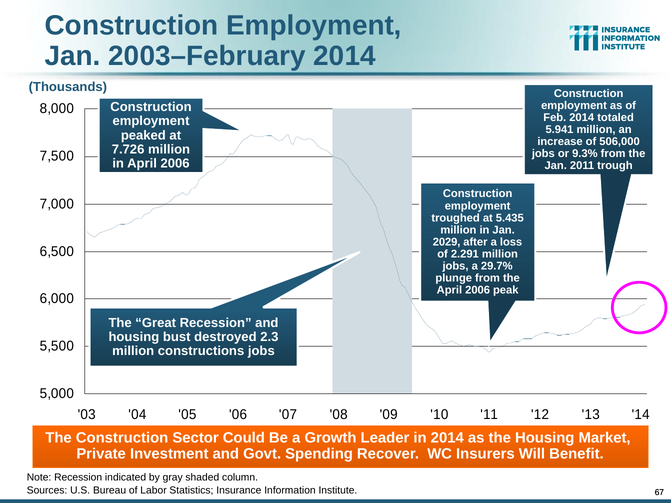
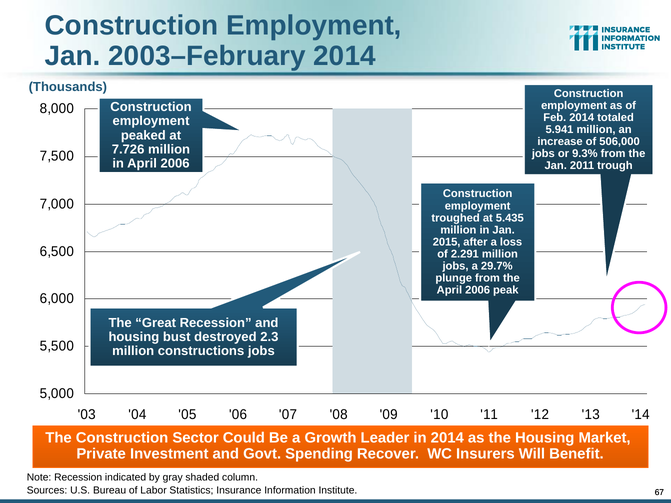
2029: 2029 -> 2015
